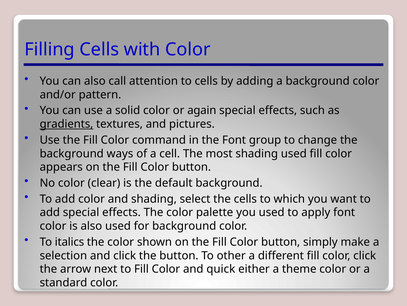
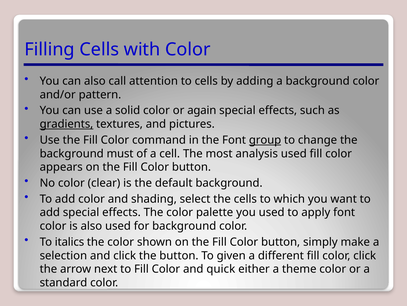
group underline: none -> present
ways: ways -> must
most shading: shading -> analysis
other: other -> given
